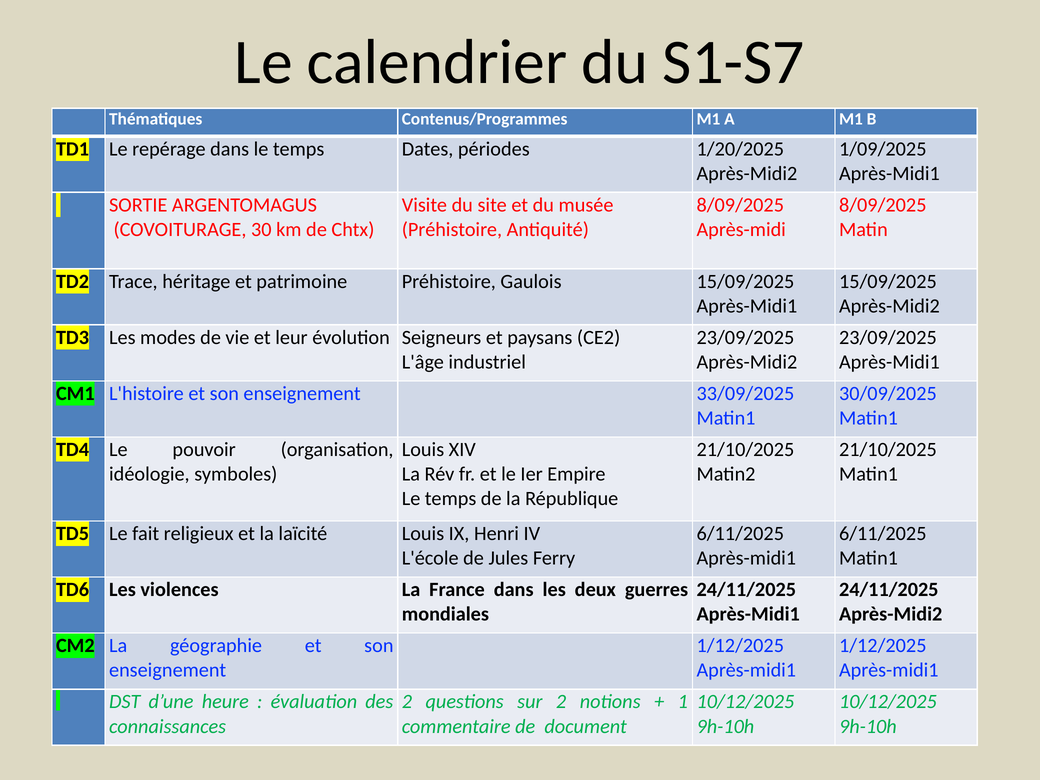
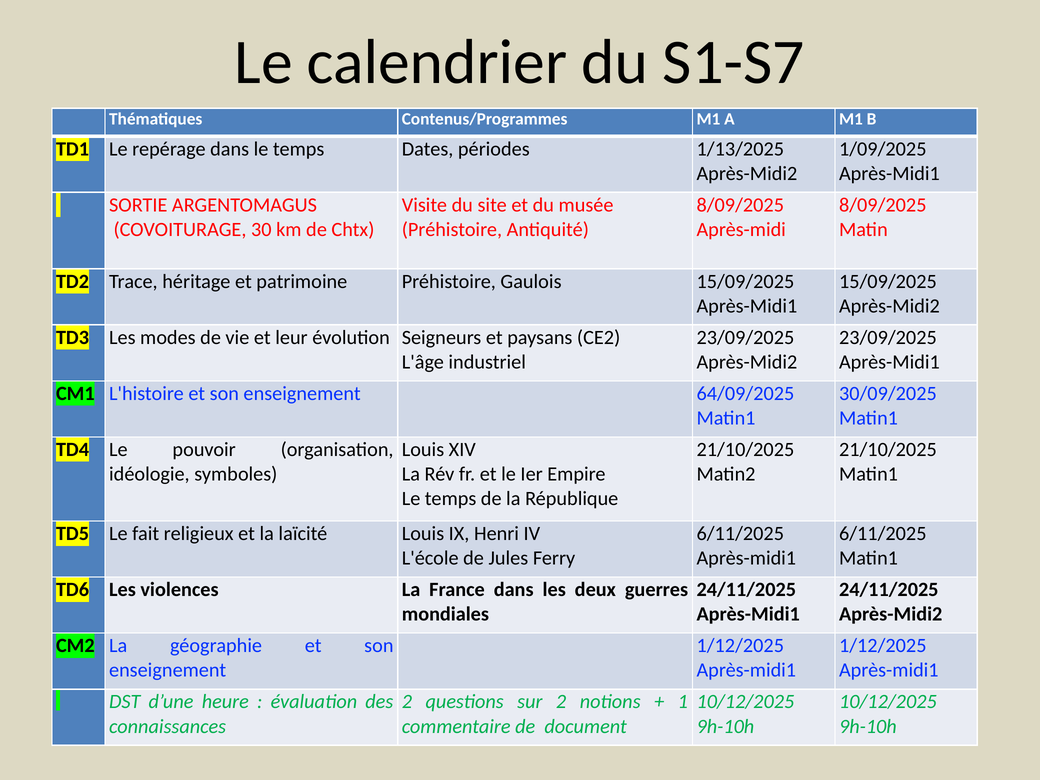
1/20/2025: 1/20/2025 -> 1/13/2025
33/09/2025: 33/09/2025 -> 64/09/2025
